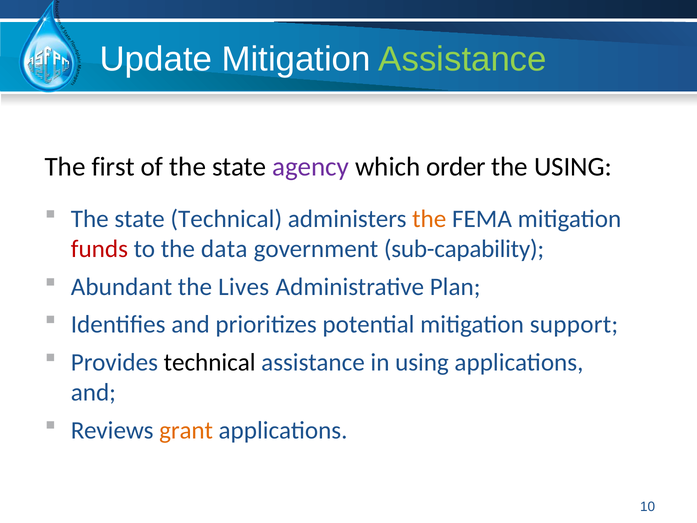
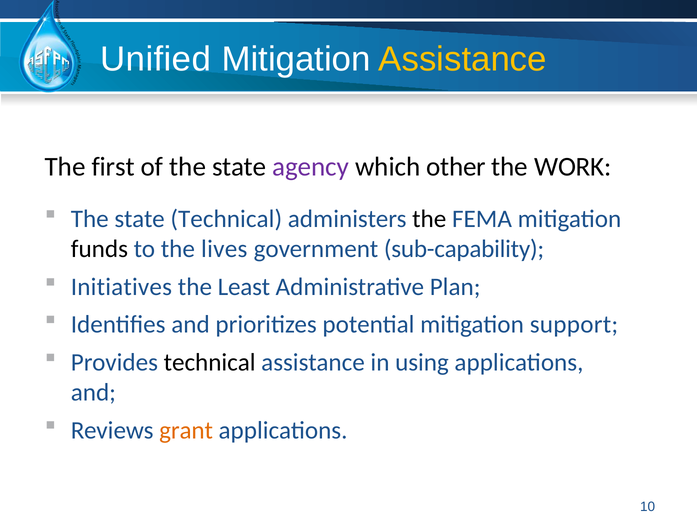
Update: Update -> Unified
Assistance at (463, 59) colour: light green -> yellow
order: order -> other
the USING: USING -> WORK
the at (429, 219) colour: orange -> black
funds colour: red -> black
data: data -> lives
Abundant: Abundant -> Initiatives
Lives: Lives -> Least
